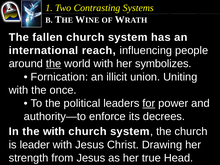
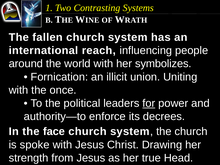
the at (54, 64) underline: present -> none
the with: with -> face
leader: leader -> spoke
